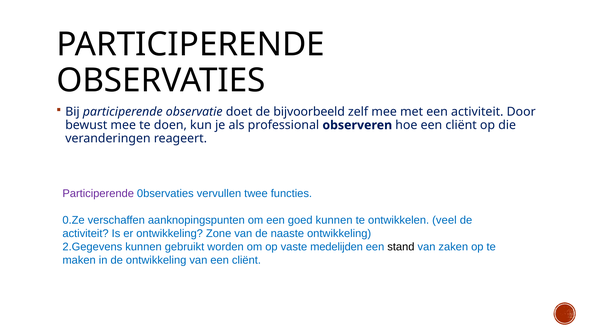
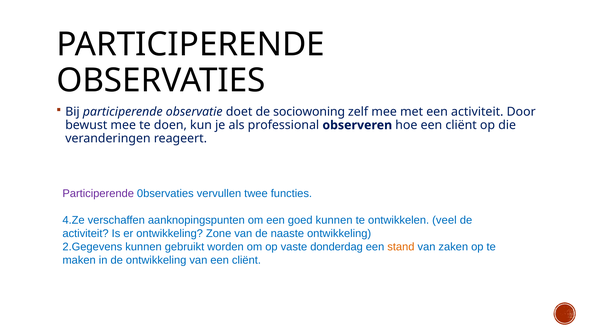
bijvoorbeeld: bijvoorbeeld -> sociowoning
0.Ze: 0.Ze -> 4.Ze
medelijden: medelijden -> donderdag
stand colour: black -> orange
